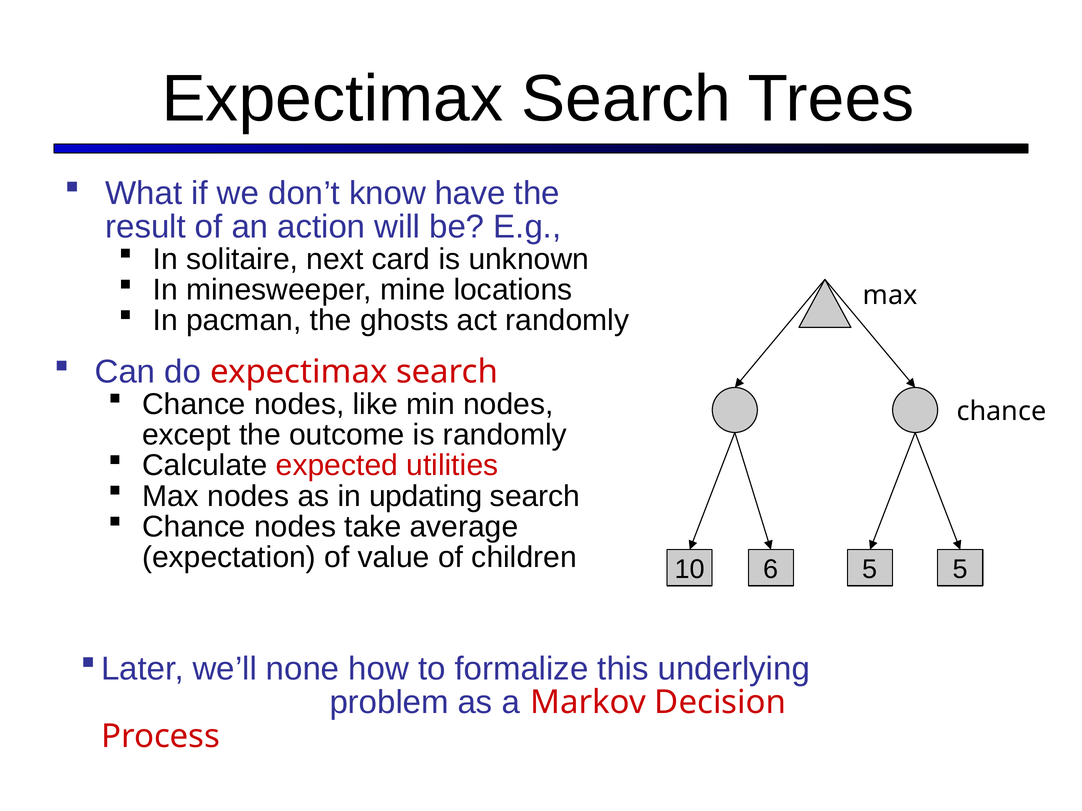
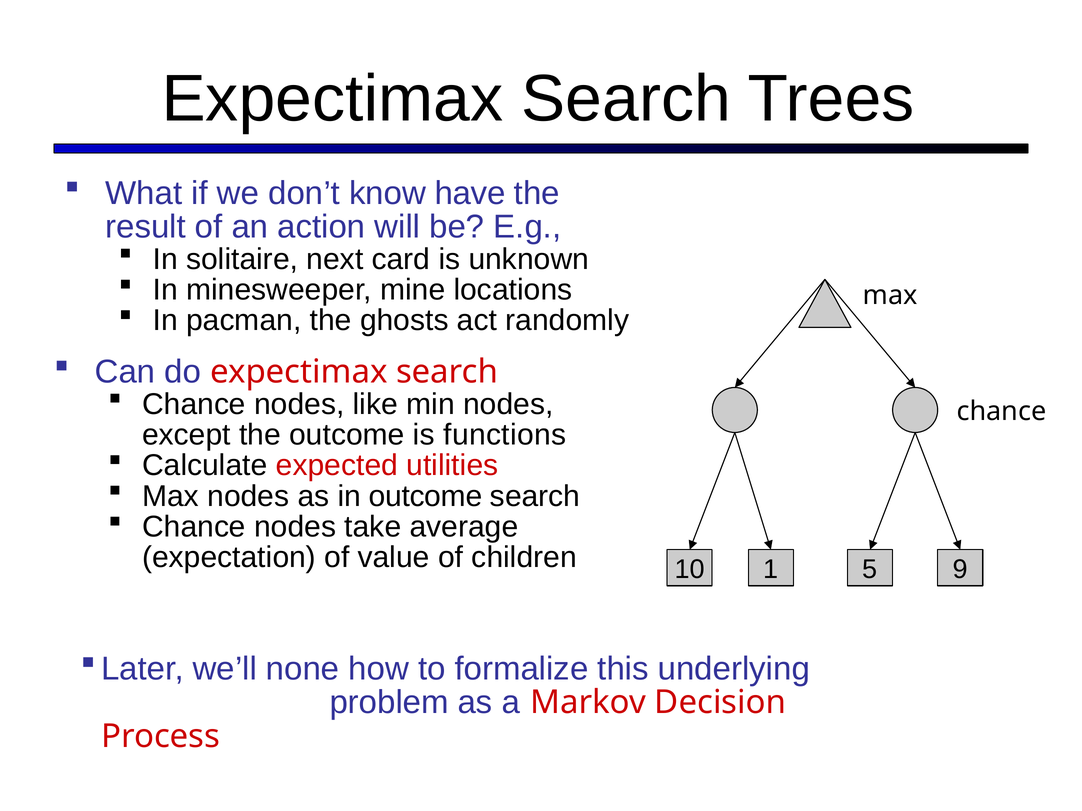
is randomly: randomly -> functions
in updating: updating -> outcome
6: 6 -> 1
5 5: 5 -> 9
